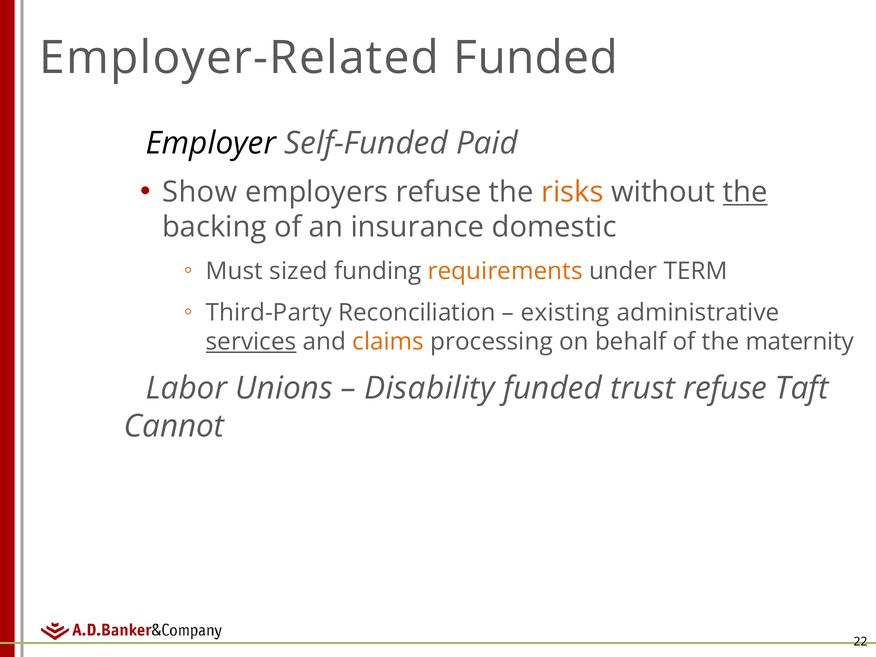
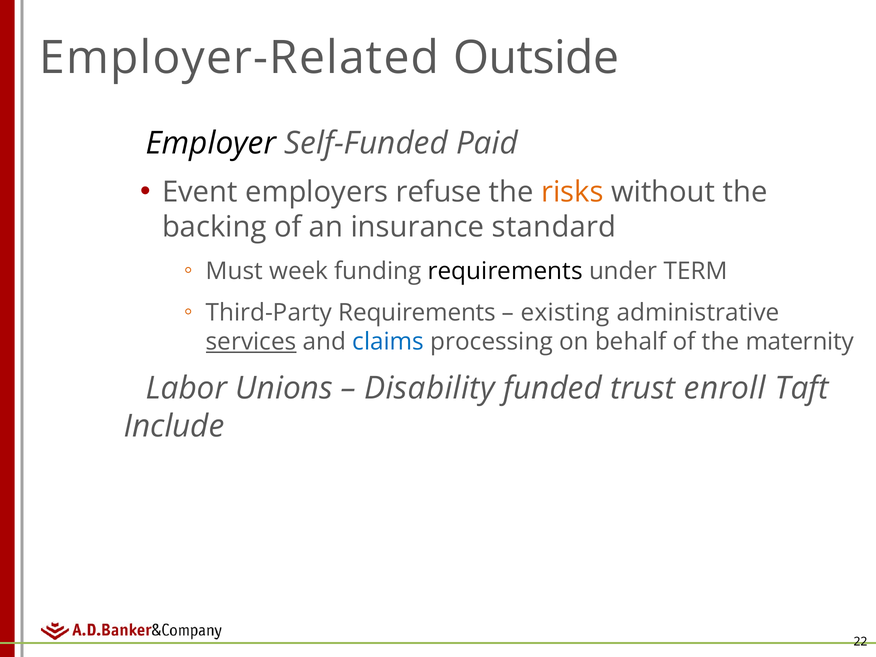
Employer-Related Funded: Funded -> Outside
Show: Show -> Event
the at (745, 192) underline: present -> none
domestic: domestic -> standard
sized: sized -> week
requirements at (505, 271) colour: orange -> black
Third-Party Reconciliation: Reconciliation -> Requirements
claims colour: orange -> blue
trust refuse: refuse -> enroll
Cannot: Cannot -> Include
